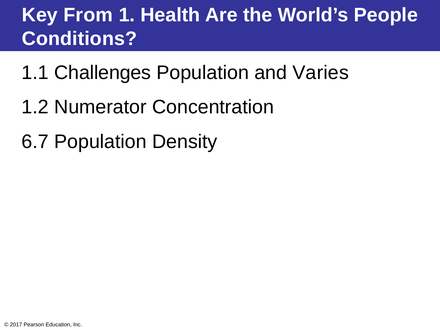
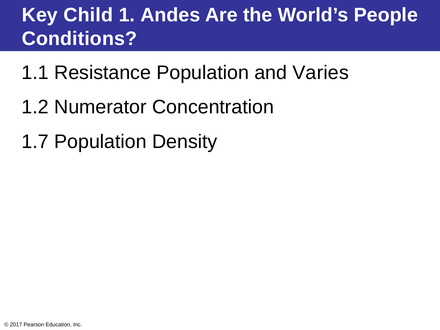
From: From -> Child
Health: Health -> Andes
Challenges: Challenges -> Resistance
6.7: 6.7 -> 1.7
